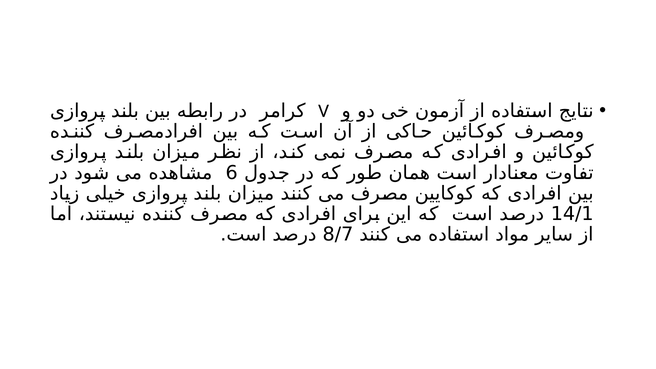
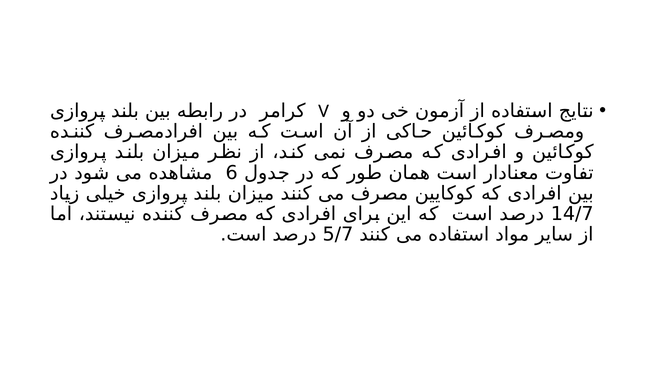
14/1: 14/1 -> 14/7
8/7: 8/7 -> 5/7
